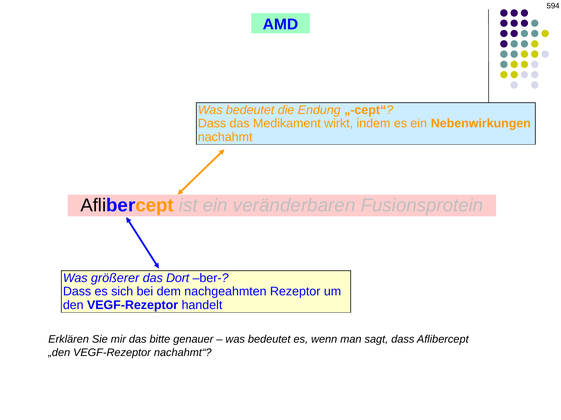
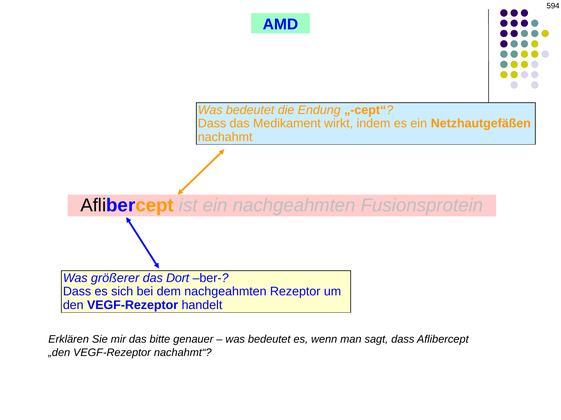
Nebenwirkungen: Nebenwirkungen -> Netzhautgefäßen
ein veränderbaren: veränderbaren -> nachgeahmten
